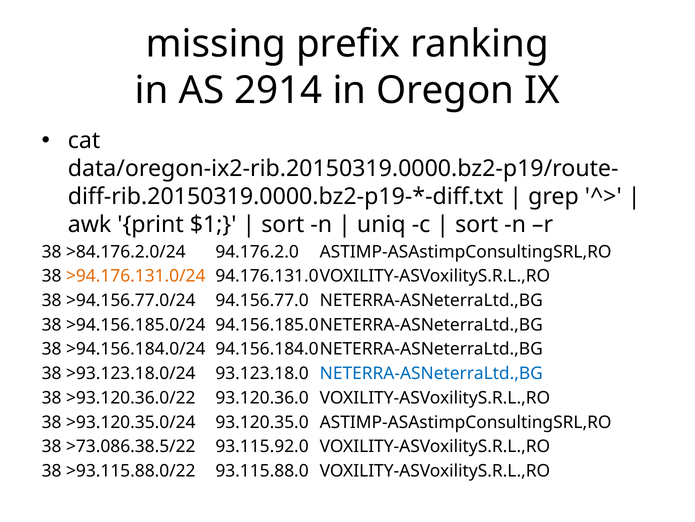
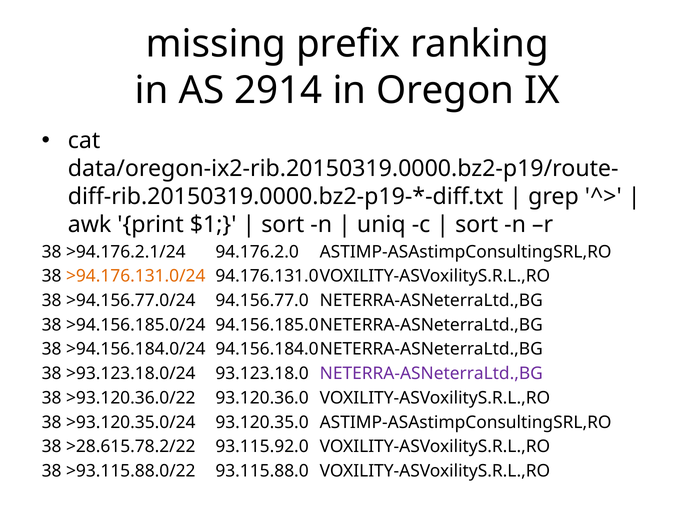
>84.176.2.0/24: >84.176.2.0/24 -> >94.176.2.1/24
NETERRA-ASNeterraLtd.,BG at (431, 373) colour: blue -> purple
>73.086.38.5/22: >73.086.38.5/22 -> >28.615.78.2/22
